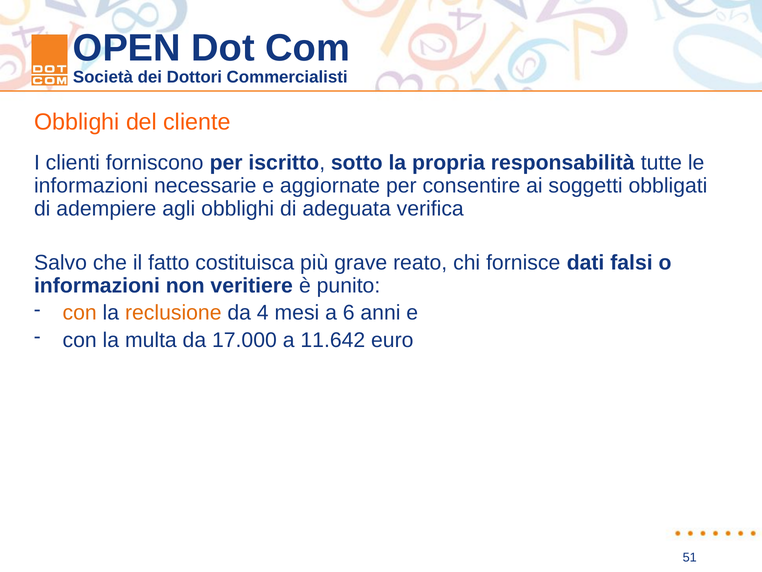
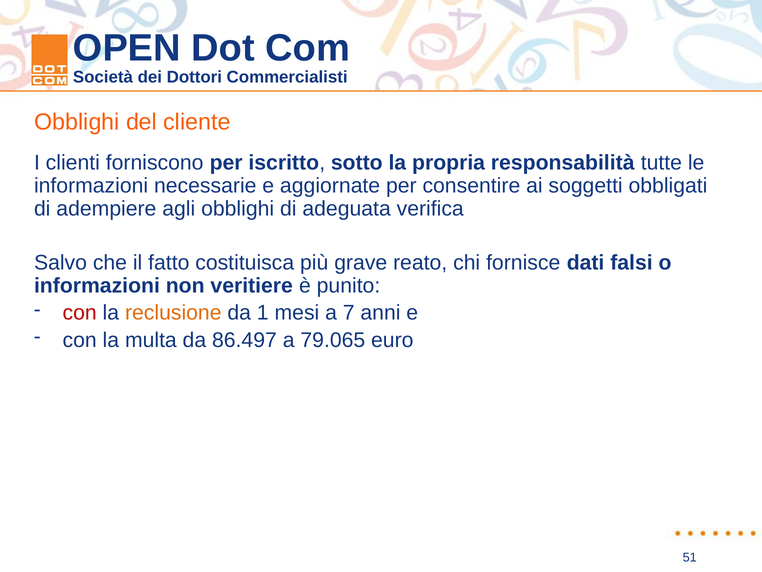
con at (80, 313) colour: orange -> red
4: 4 -> 1
6: 6 -> 7
17.000: 17.000 -> 86.497
11.642: 11.642 -> 79.065
